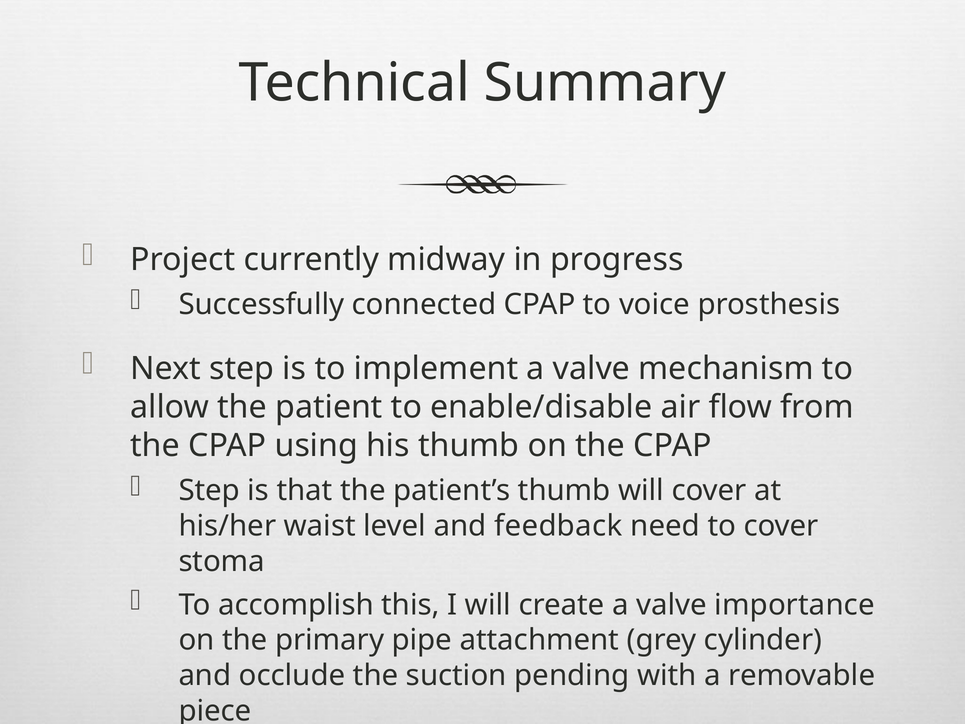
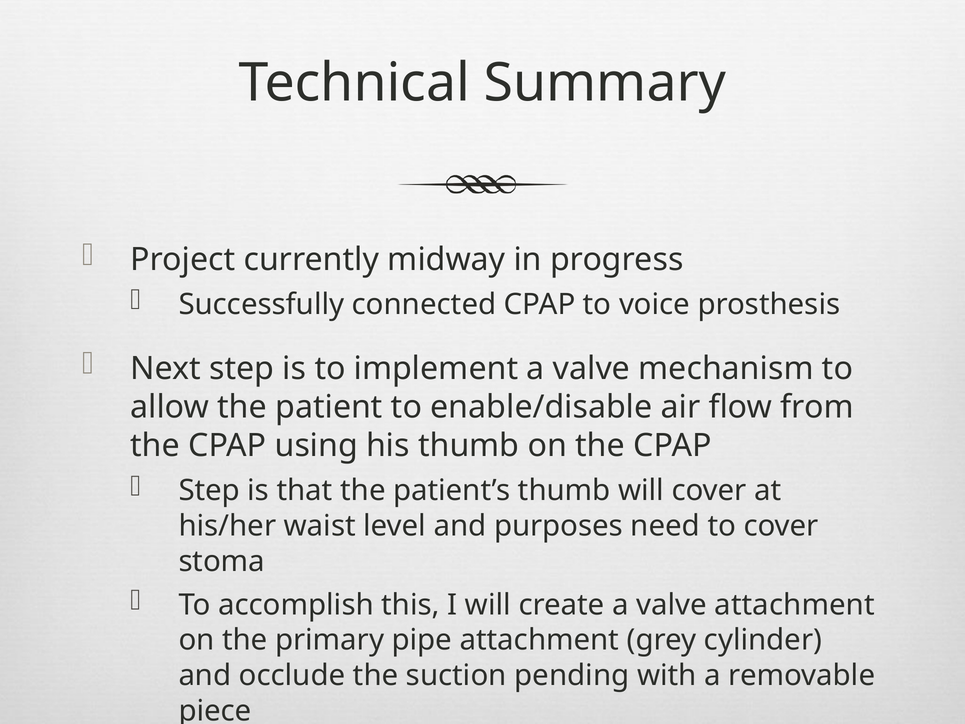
feedback: feedback -> purposes
valve importance: importance -> attachment
